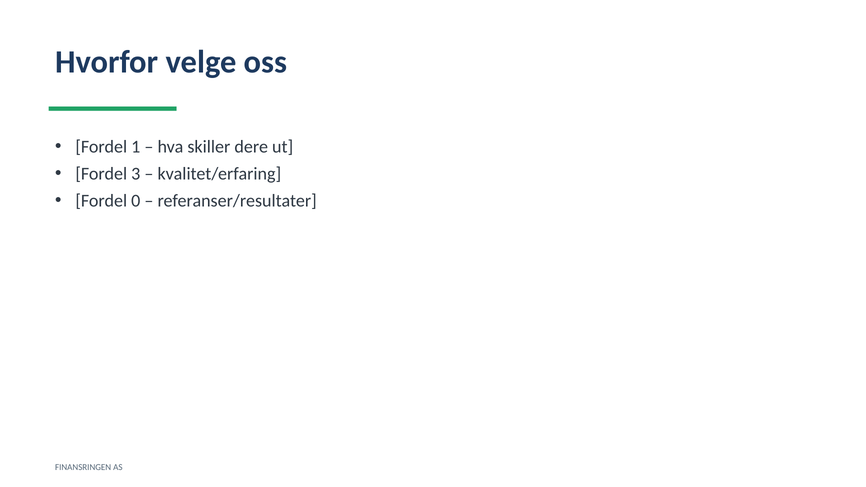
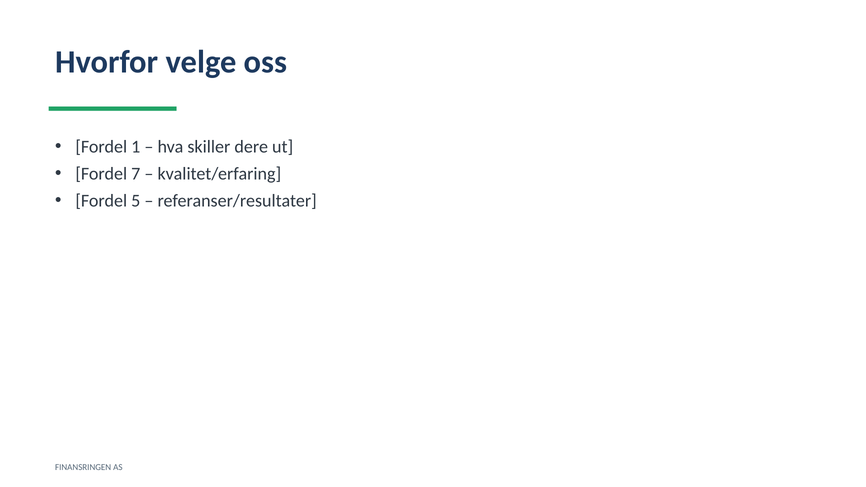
3: 3 -> 7
0: 0 -> 5
